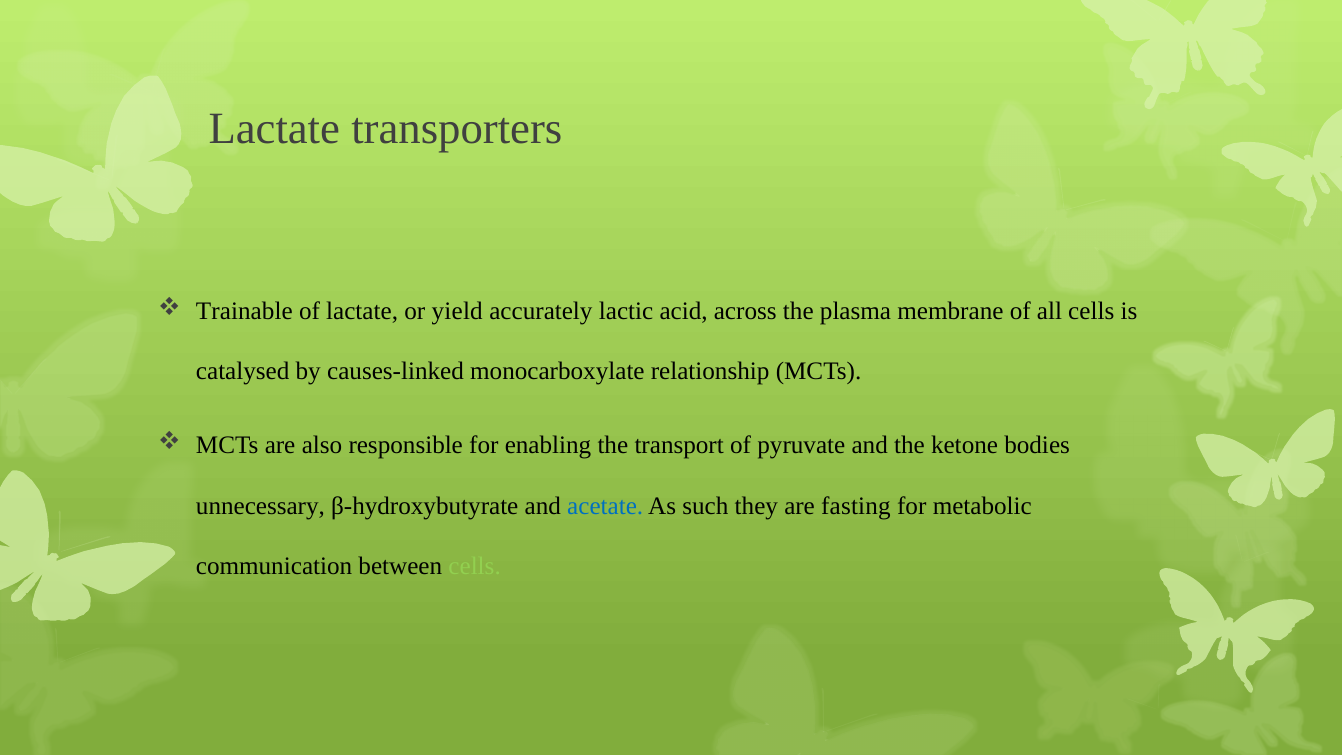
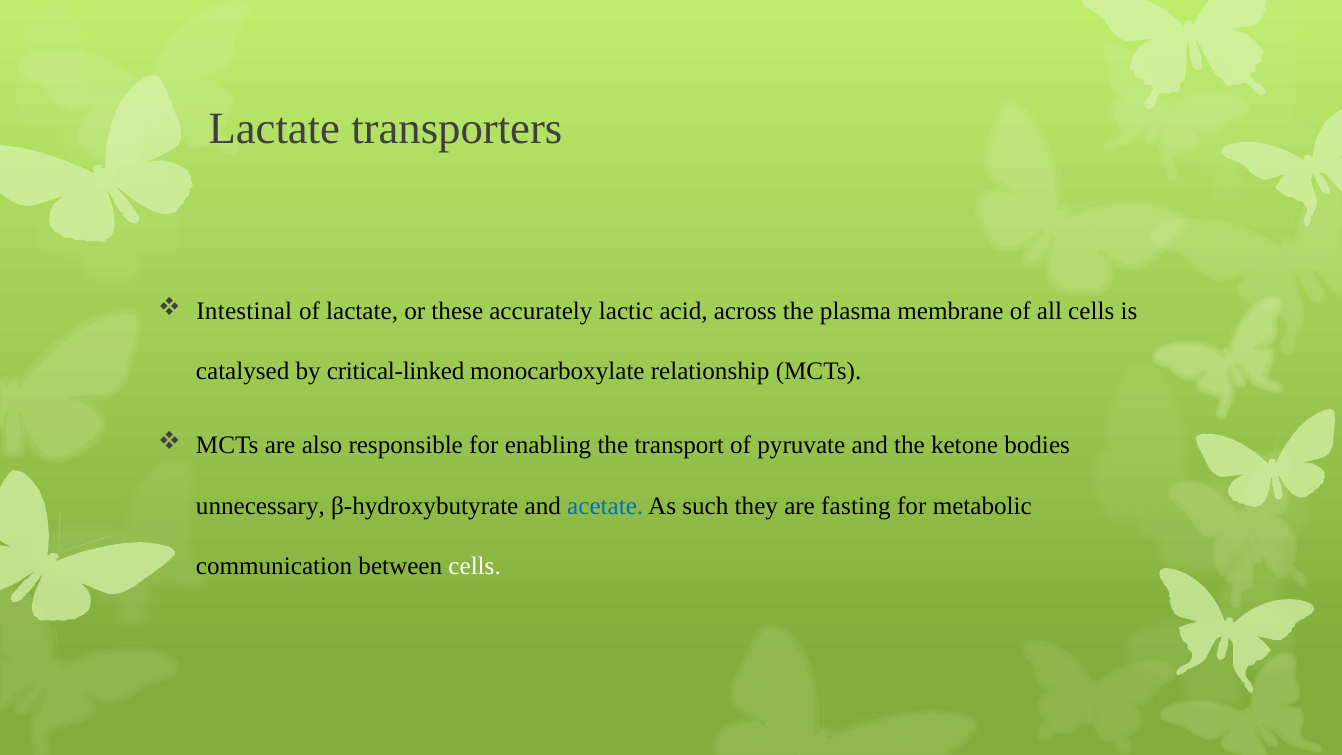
Trainable: Trainable -> Intestinal
yield: yield -> these
causes-linked: causes-linked -> critical-linked
cells at (475, 566) colour: light green -> white
